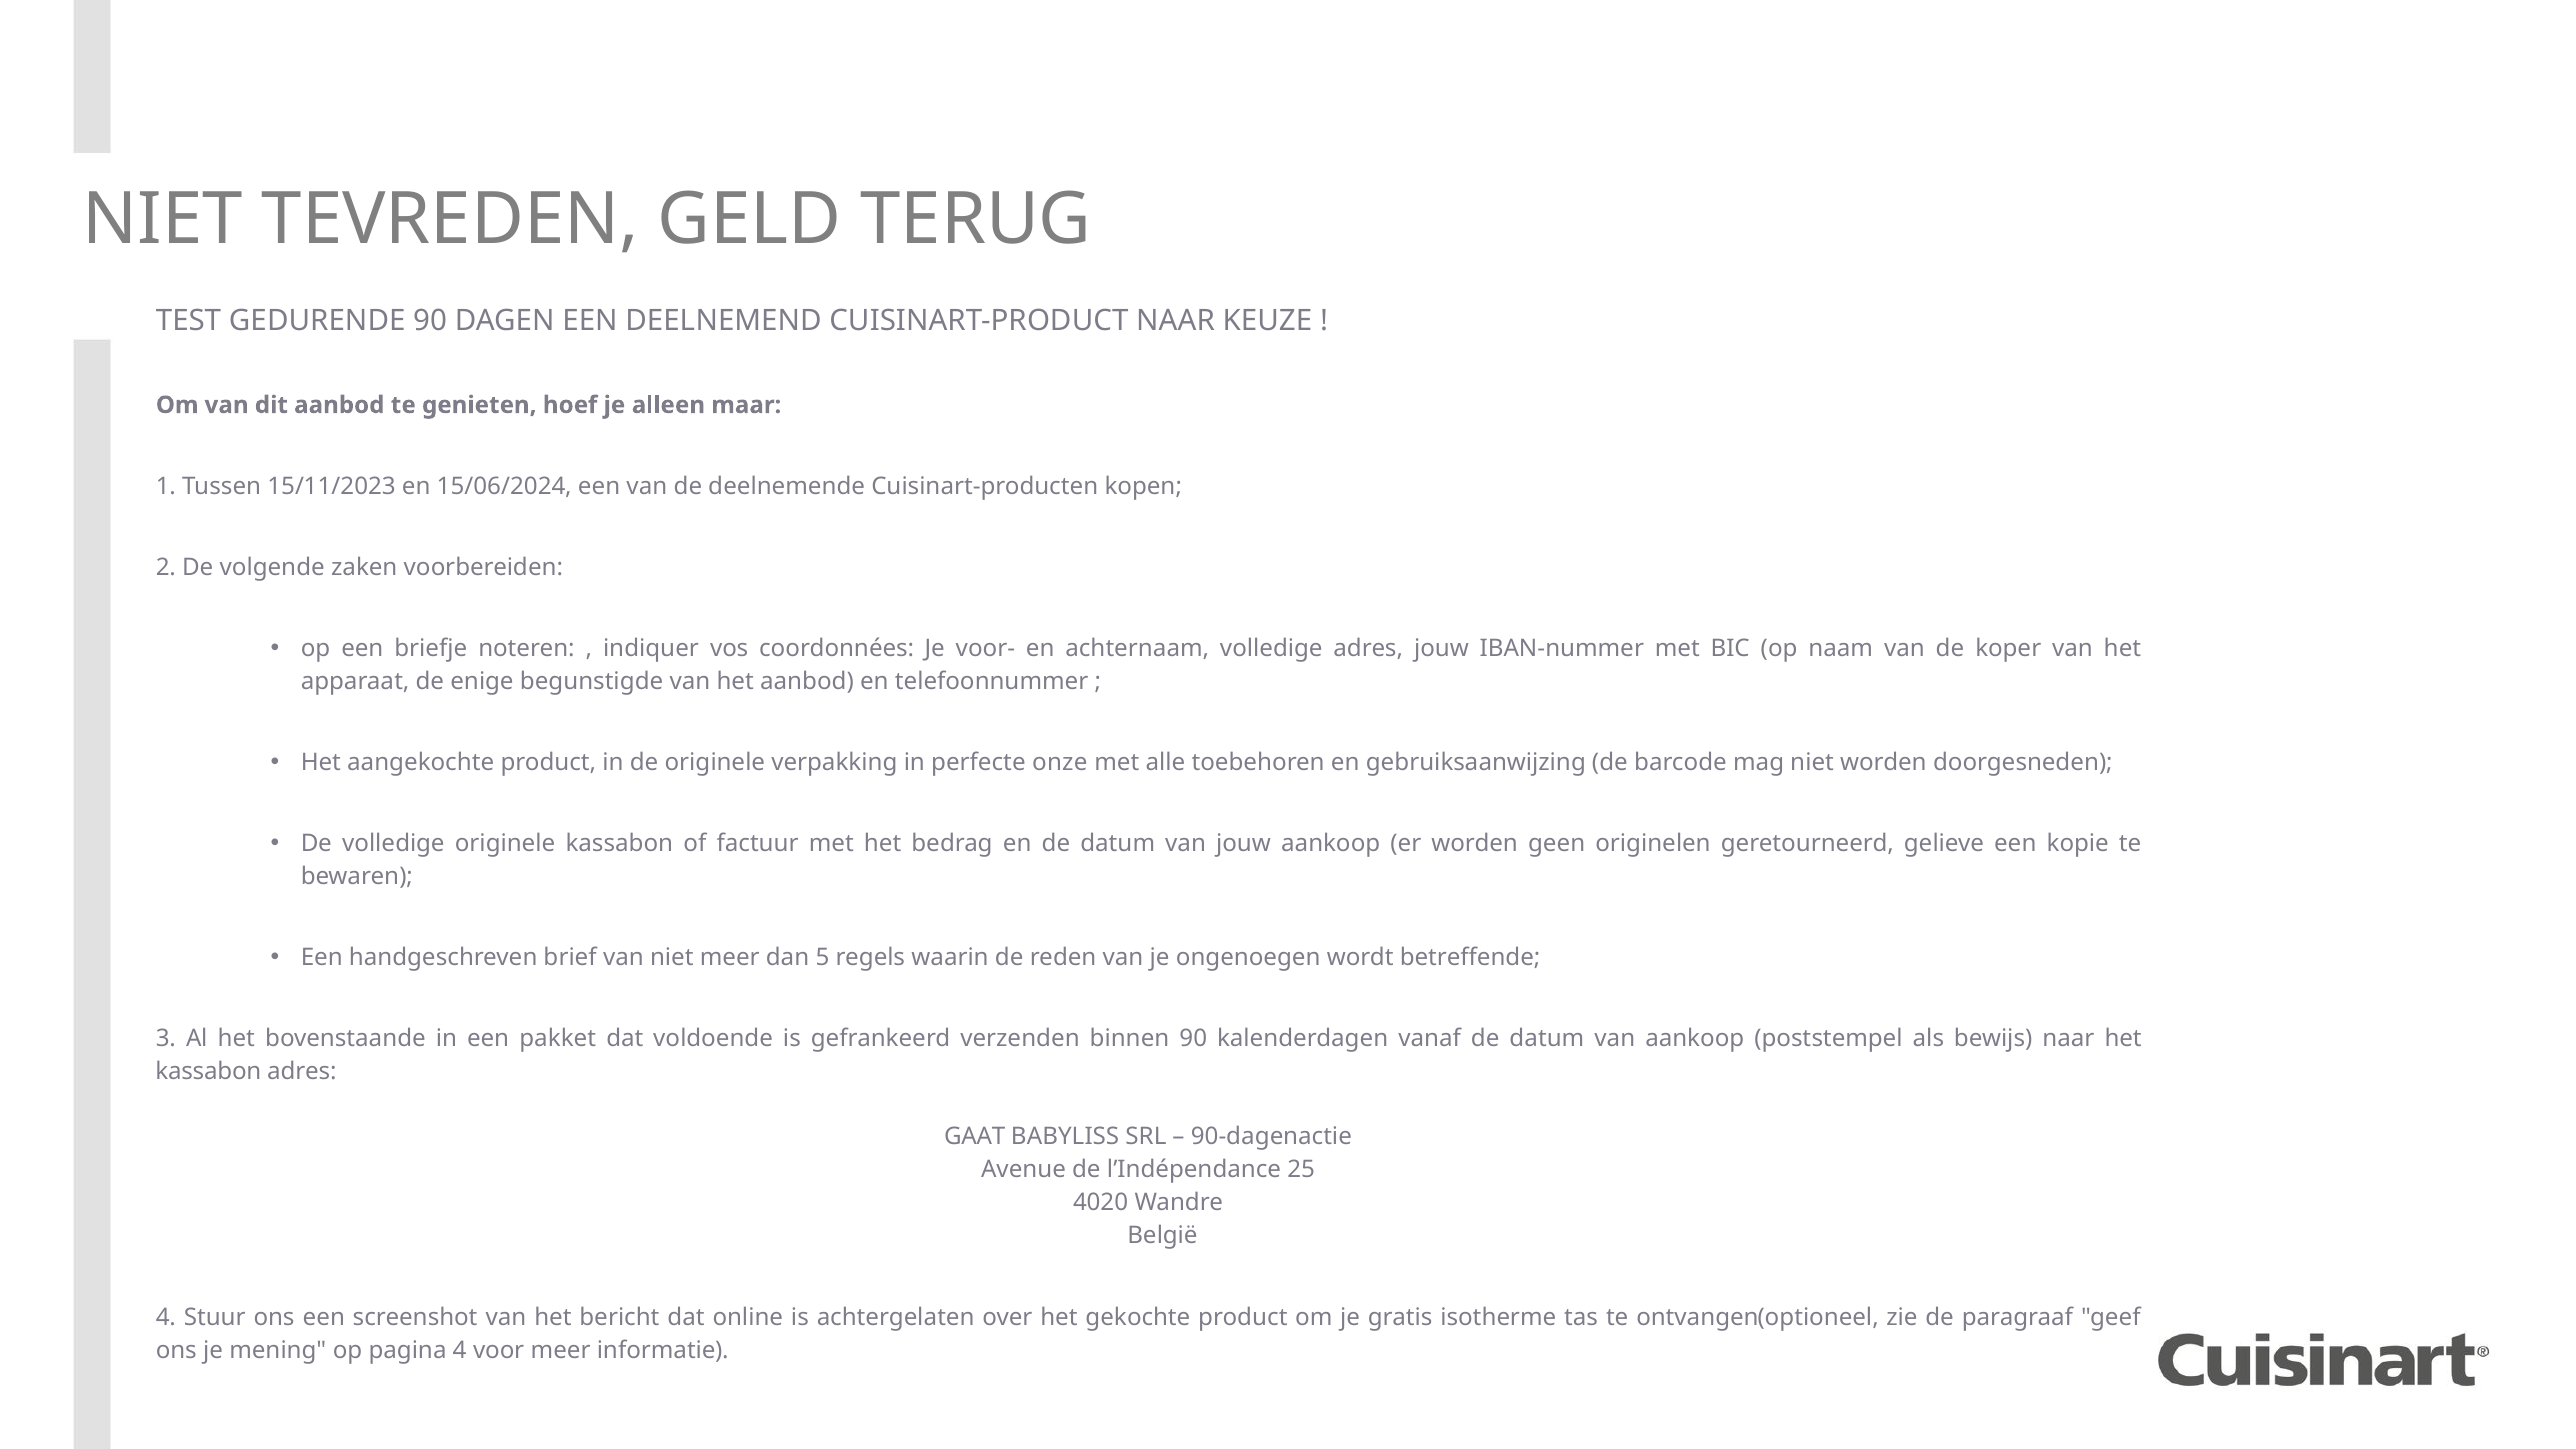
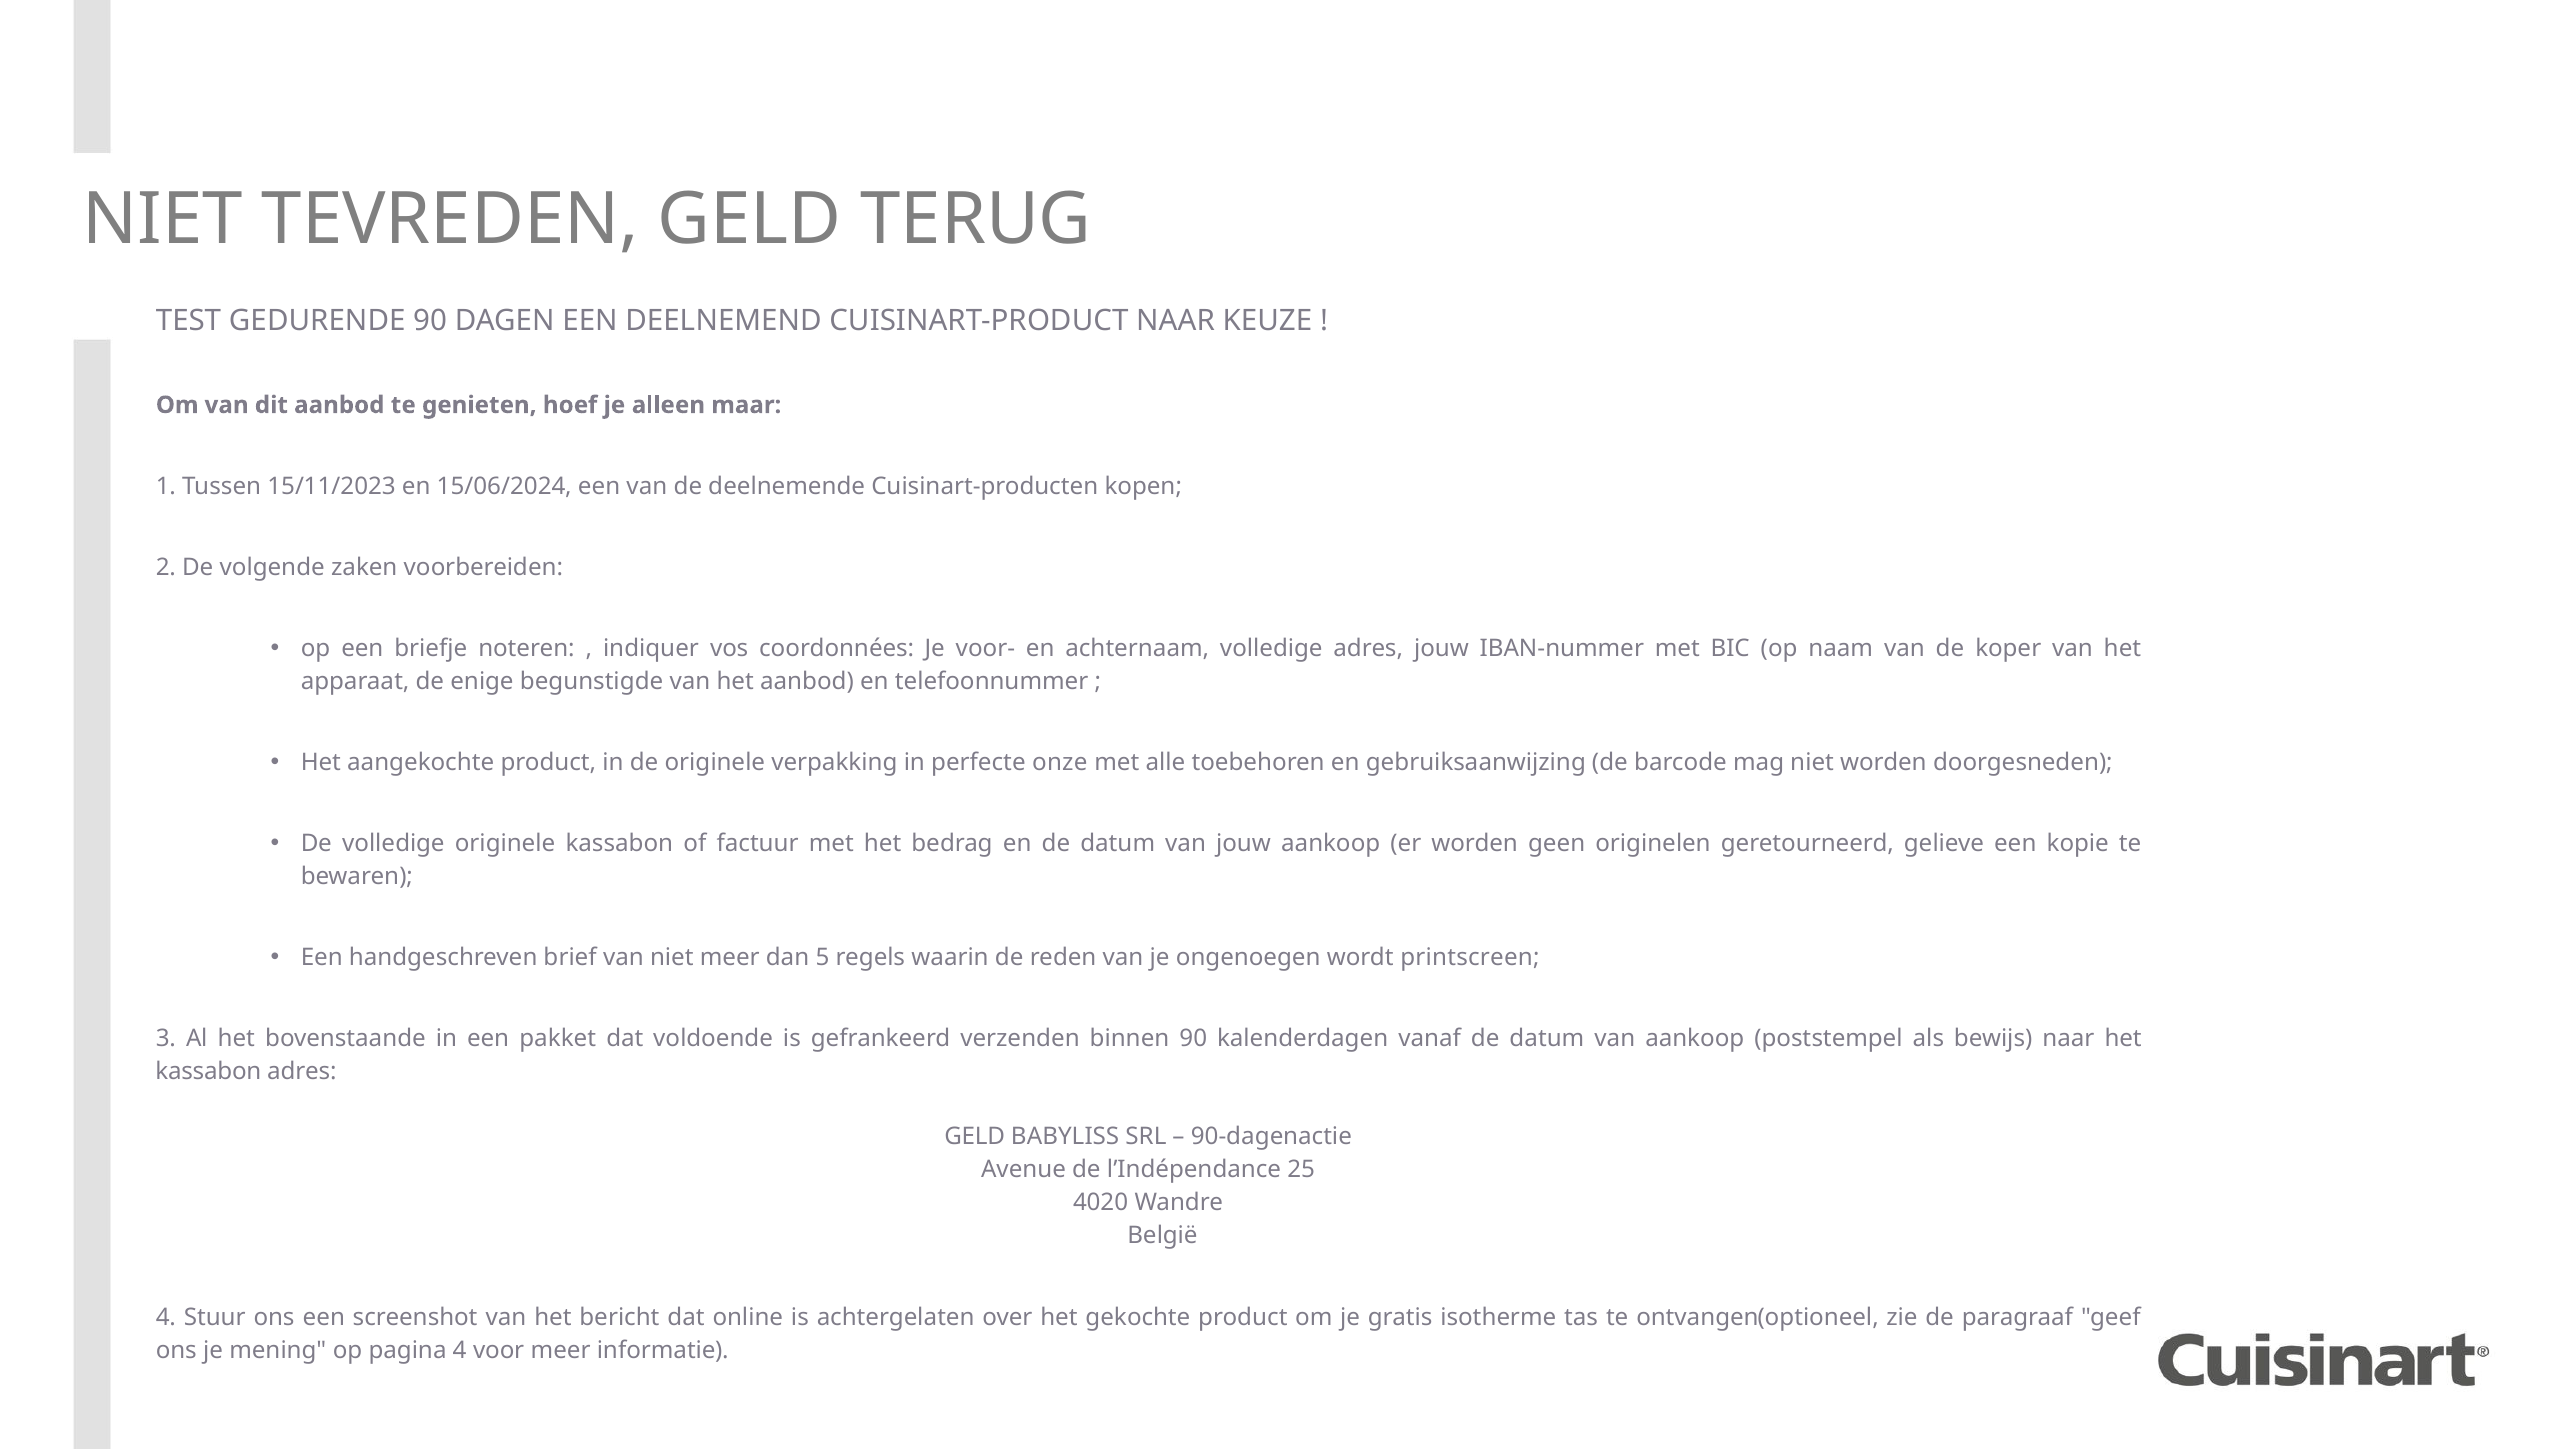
betreffende: betreffende -> printscreen
GAAT at (975, 1137): GAAT -> GELD
